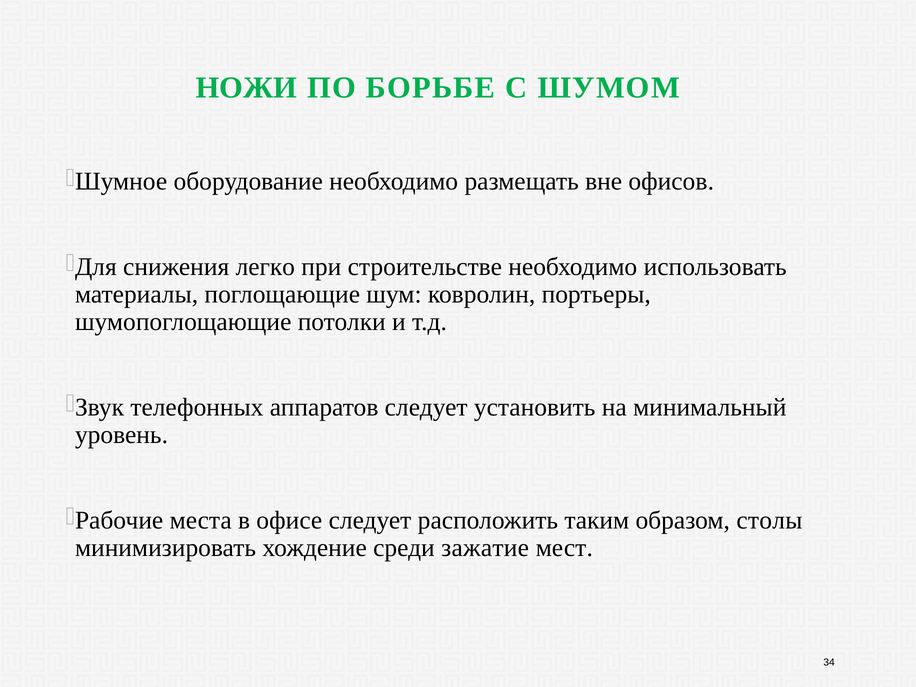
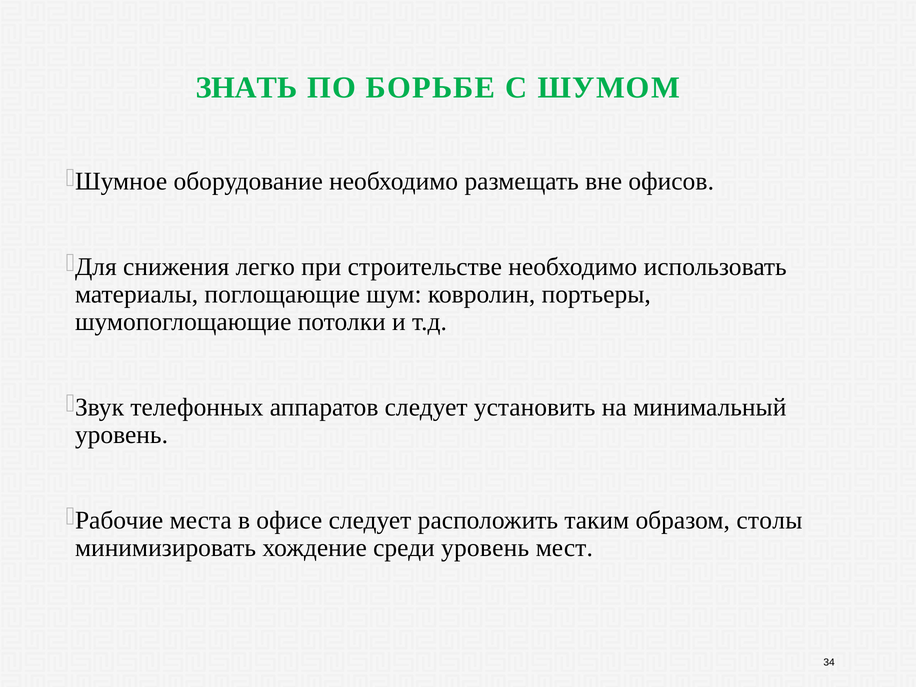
НОЖИ: НОЖИ -> ЗНАТЬ
среди зажатие: зажатие -> уровень
